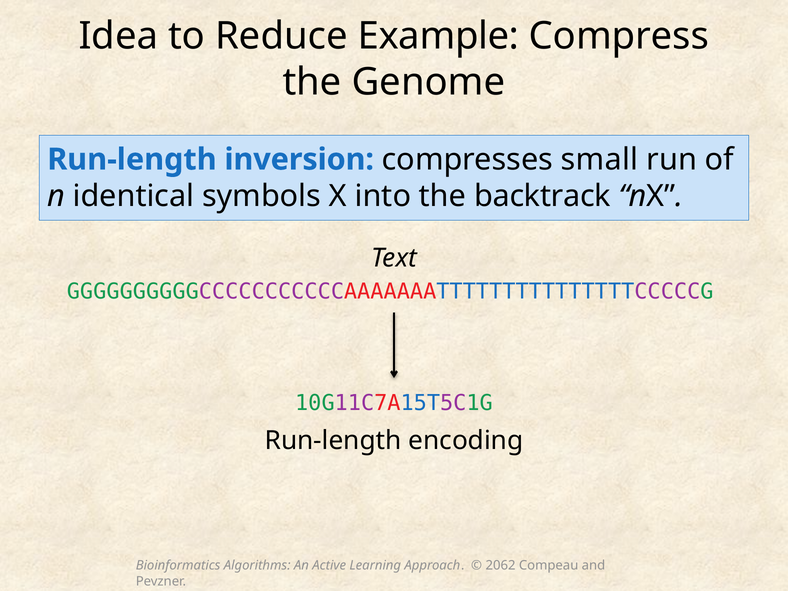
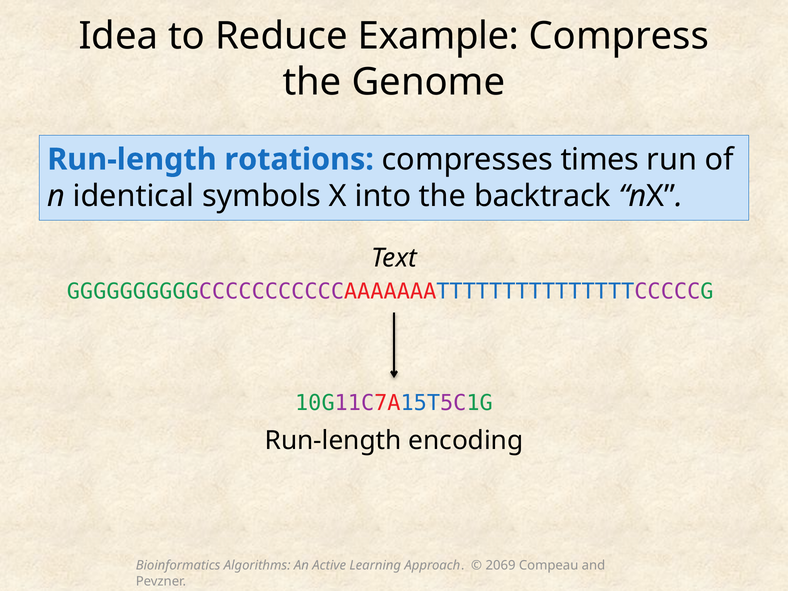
inversion: inversion -> rotations
small: small -> times
2062: 2062 -> 2069
